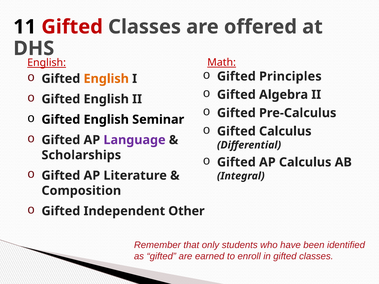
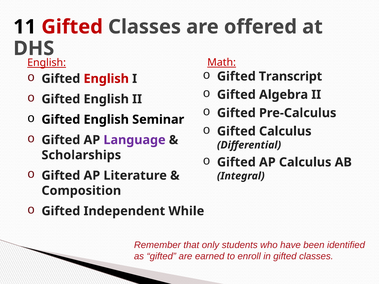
Principles: Principles -> Transcript
English at (106, 79) colour: orange -> red
Other: Other -> While
